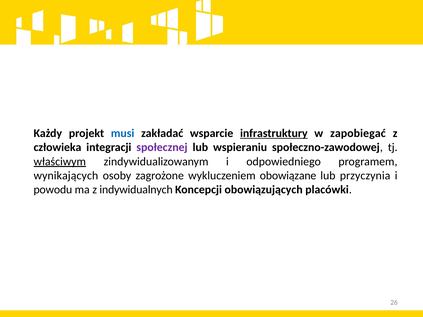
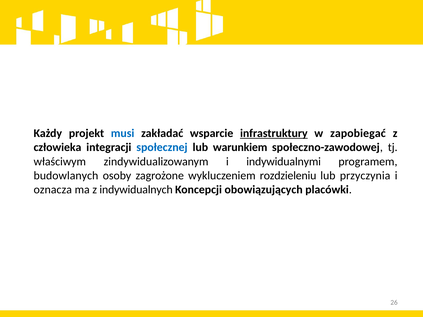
społecznej colour: purple -> blue
wspieraniu: wspieraniu -> warunkiem
właściwym underline: present -> none
odpowiedniego: odpowiedniego -> indywidualnymi
wynikających: wynikających -> budowlanych
obowiązane: obowiązane -> rozdzieleniu
powodu: powodu -> oznacza
